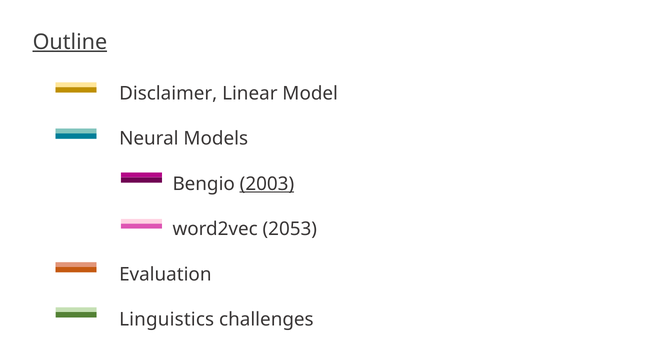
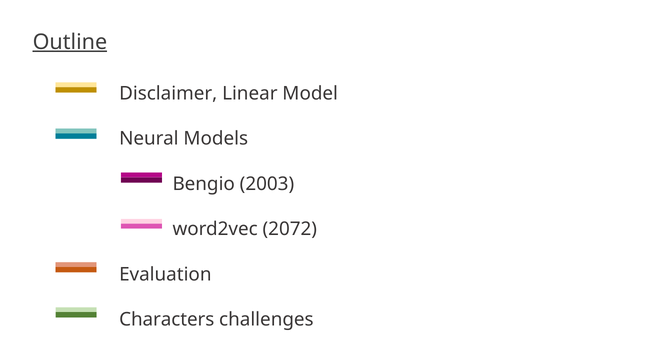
2003 underline: present -> none
2053: 2053 -> 2072
Linguistics: Linguistics -> Characters
